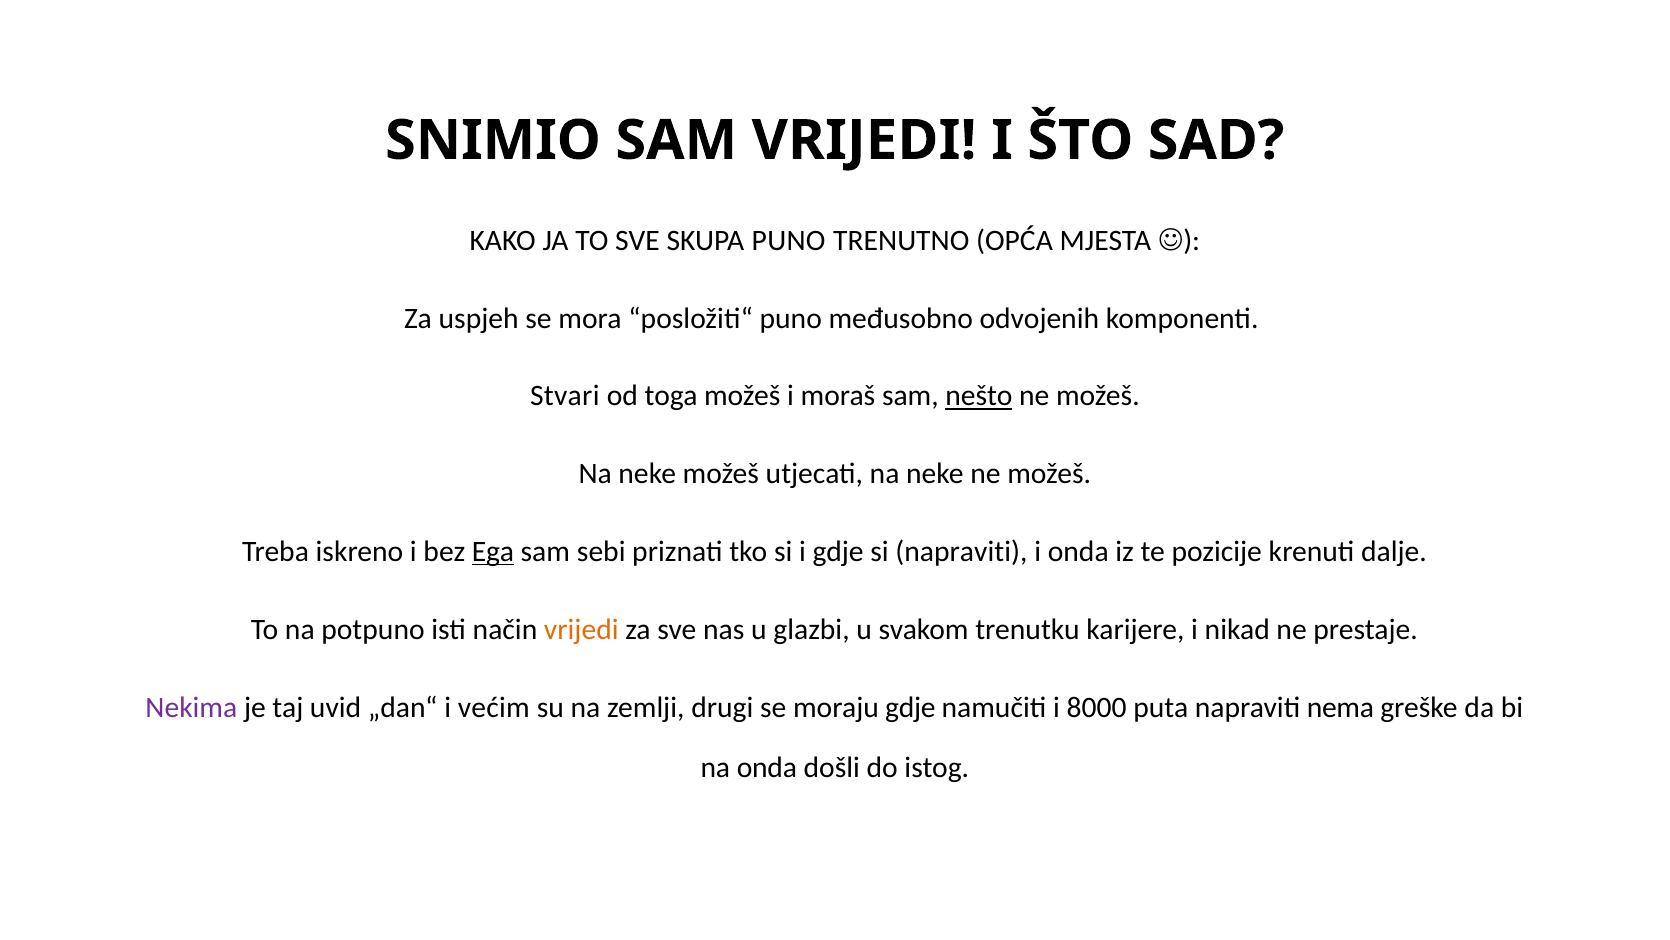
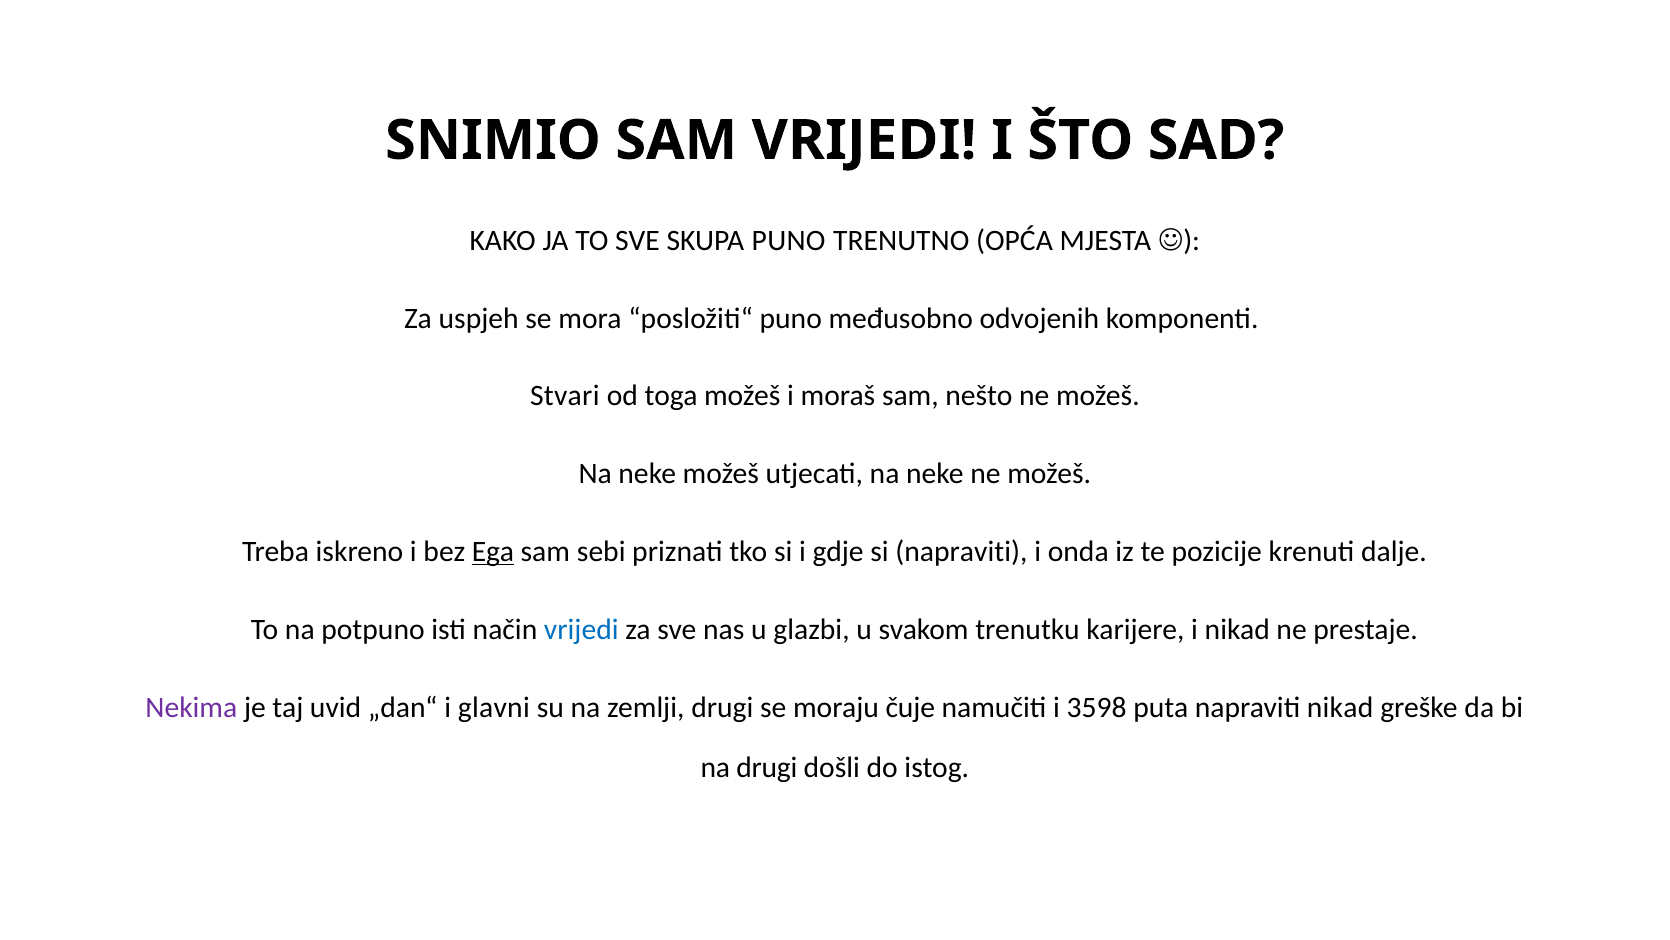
nešto underline: present -> none
vrijedi at (581, 629) colour: orange -> blue
većim: većim -> glavni
moraju gdje: gdje -> čuje
8000: 8000 -> 3598
napraviti nema: nema -> nikad
na onda: onda -> drugi
